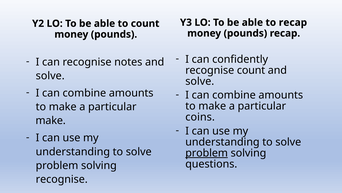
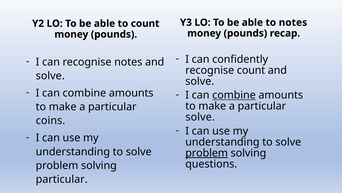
to recap: recap -> notes
combine at (234, 95) underline: none -> present
coins at (200, 117): coins -> solve
make at (51, 120): make -> coins
recognise at (62, 179): recognise -> particular
